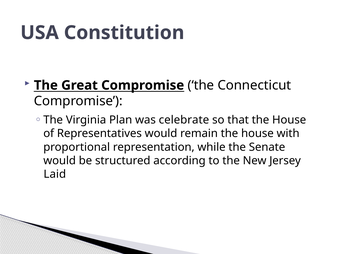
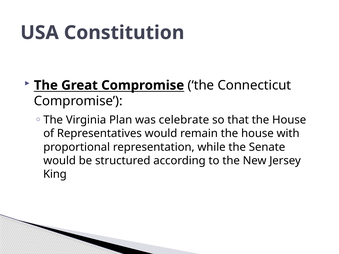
Laid: Laid -> King
